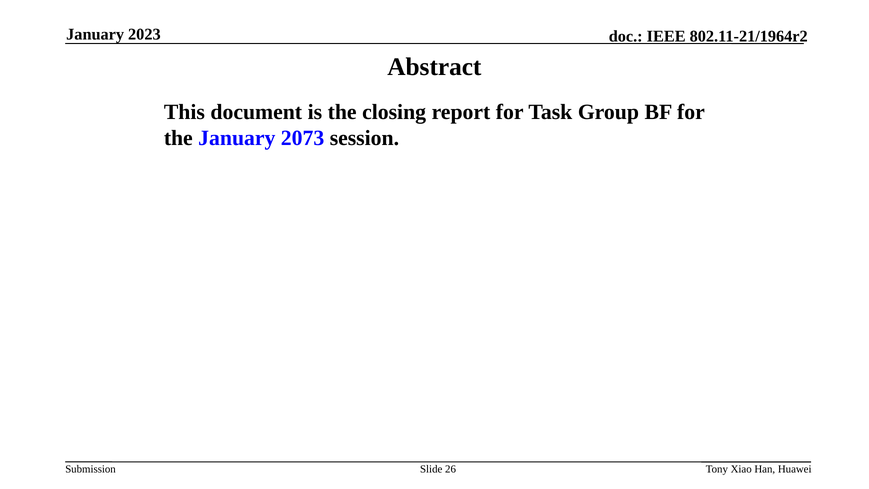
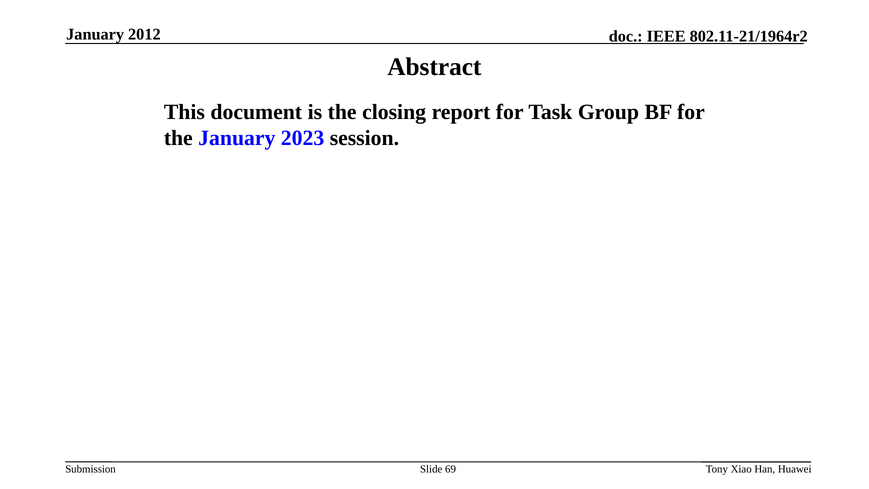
2023: 2023 -> 2012
2073: 2073 -> 2023
26: 26 -> 69
